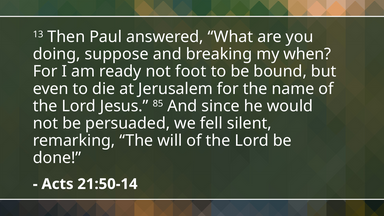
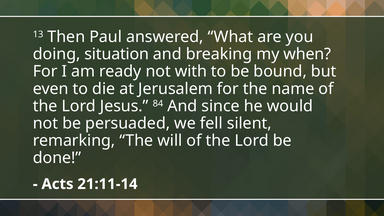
suppose: suppose -> situation
foot: foot -> with
85: 85 -> 84
21:50-14: 21:50-14 -> 21:11-14
